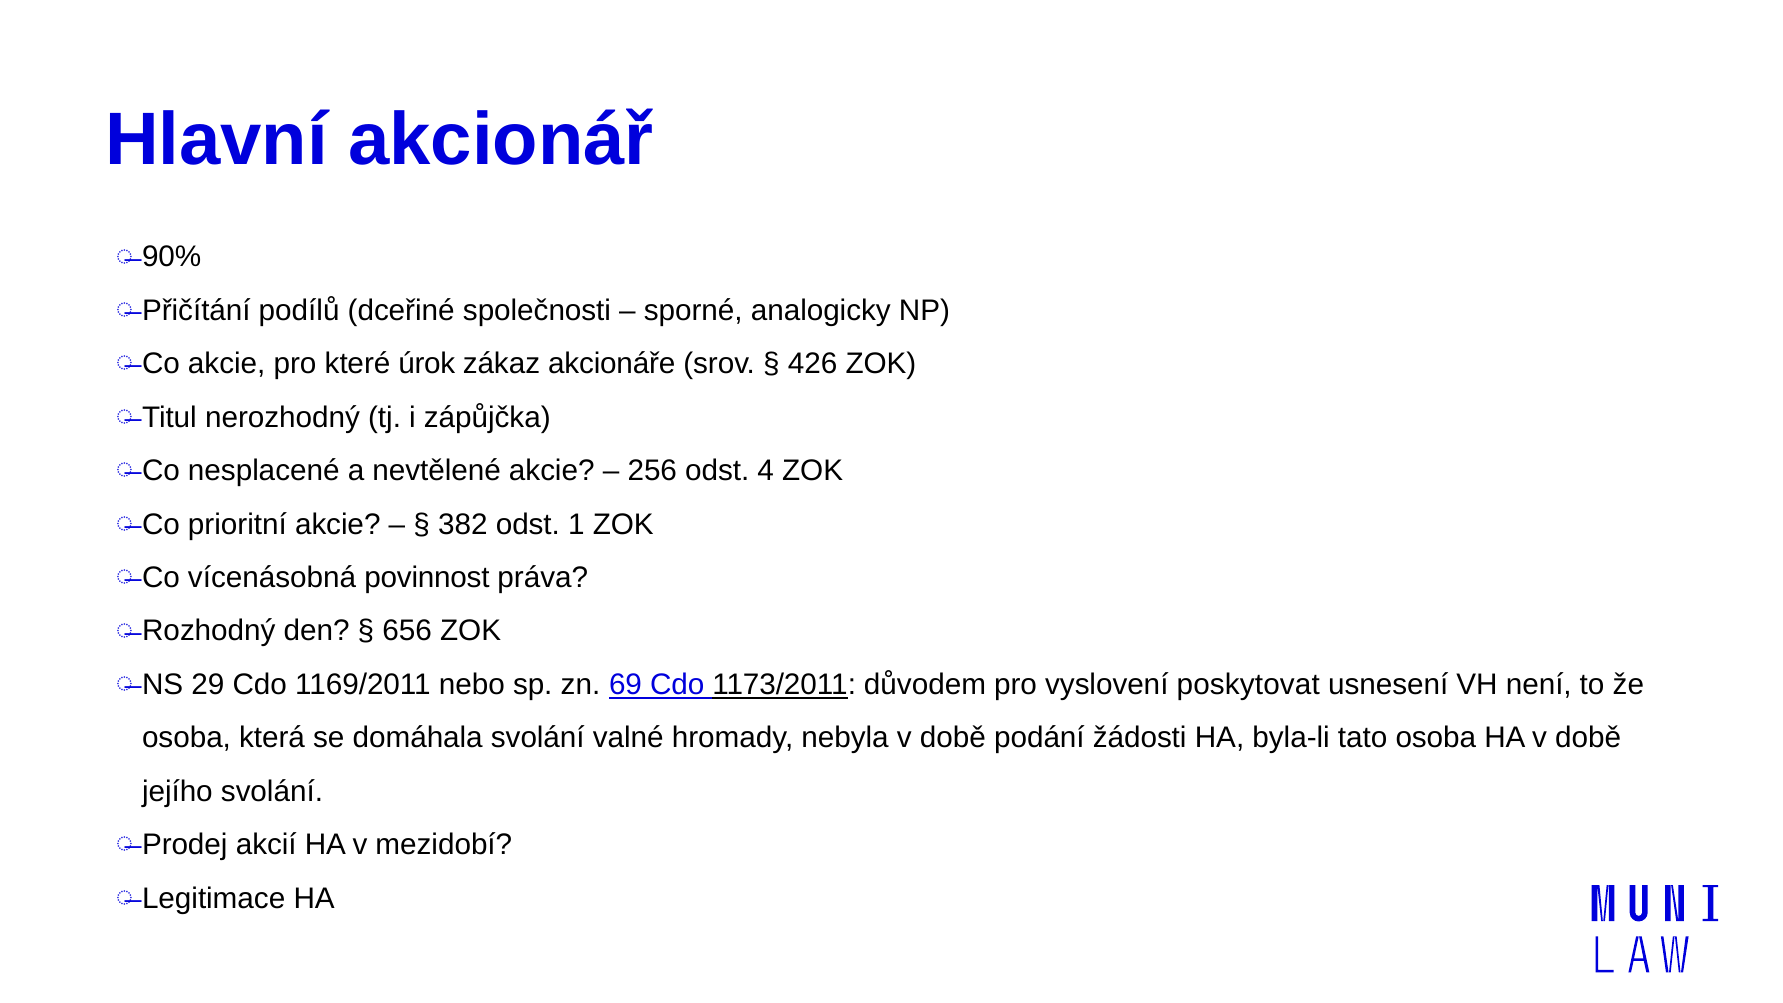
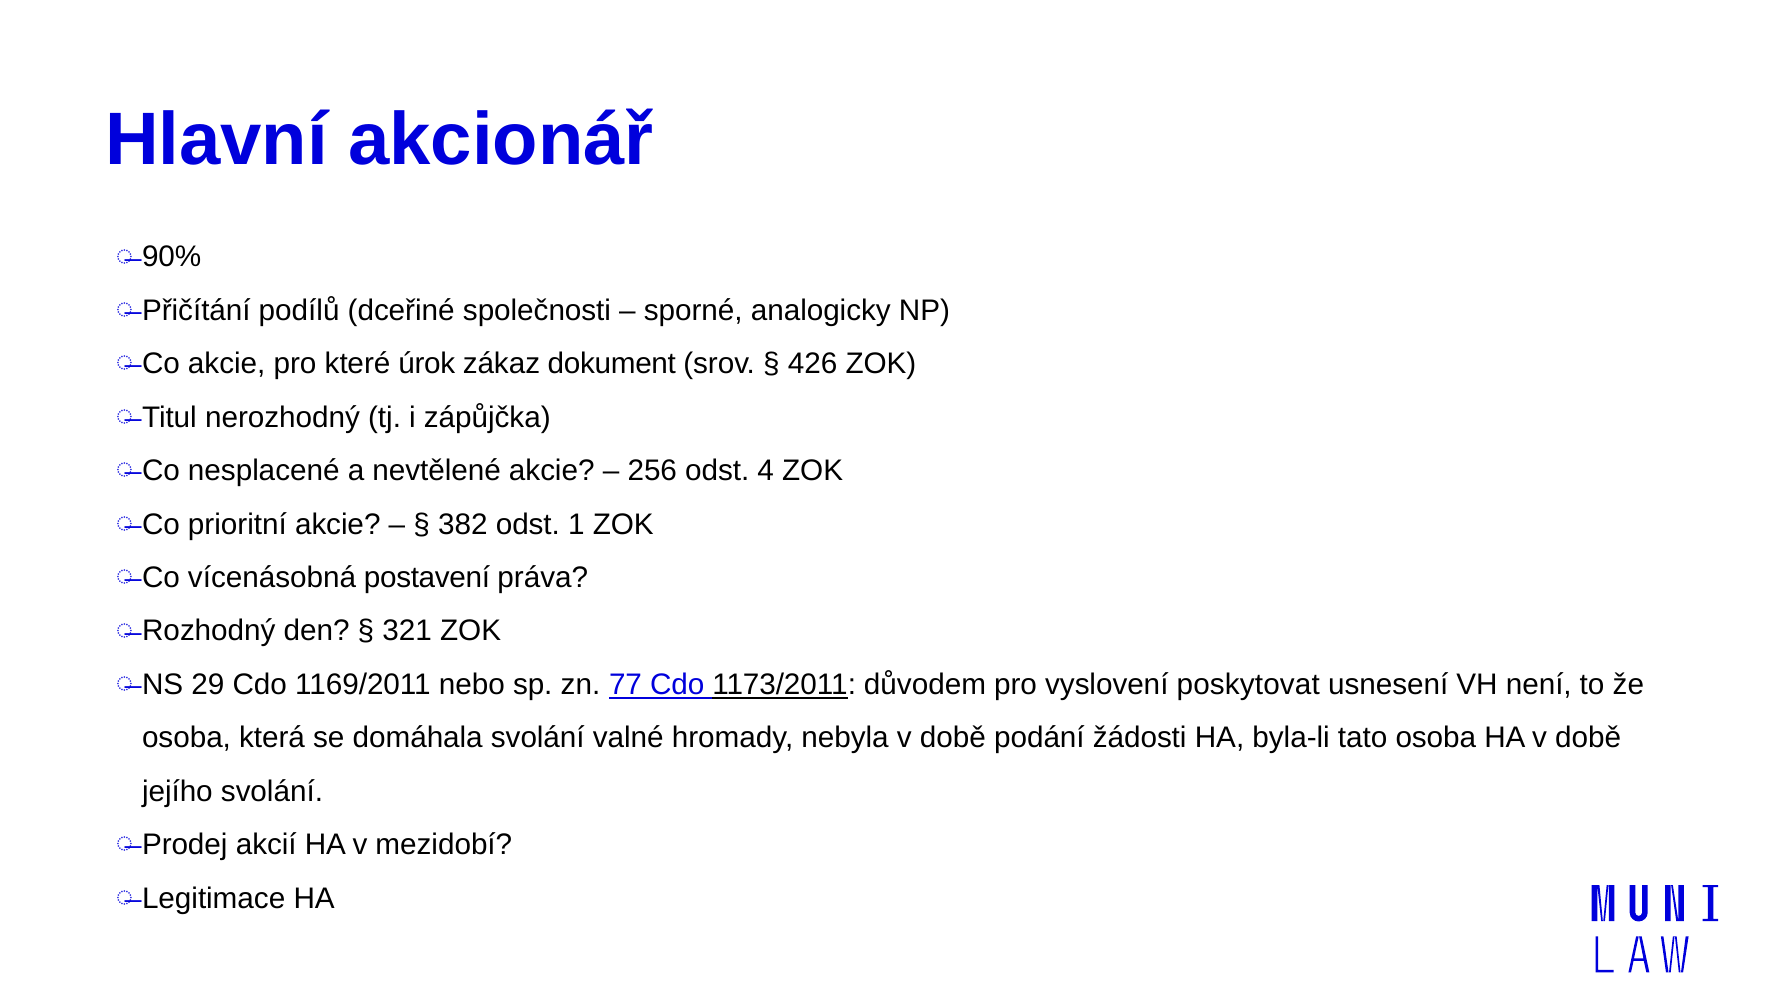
akcionáře: akcionáře -> dokument
povinnost: povinnost -> postavení
656: 656 -> 321
69: 69 -> 77
